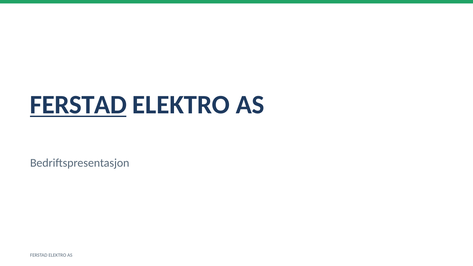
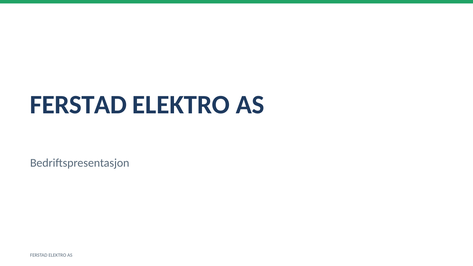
FERSTAD at (78, 105) underline: present -> none
